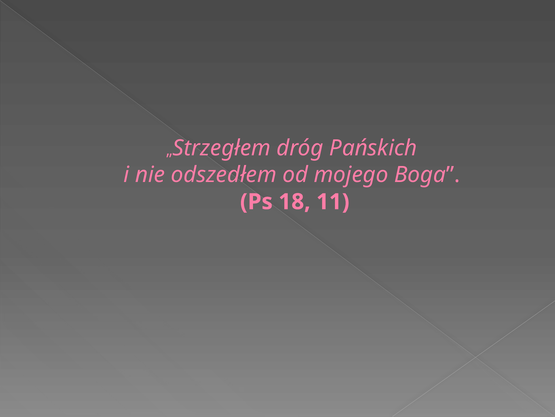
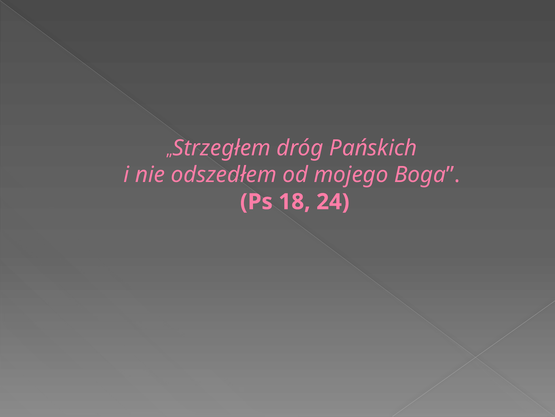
11: 11 -> 24
